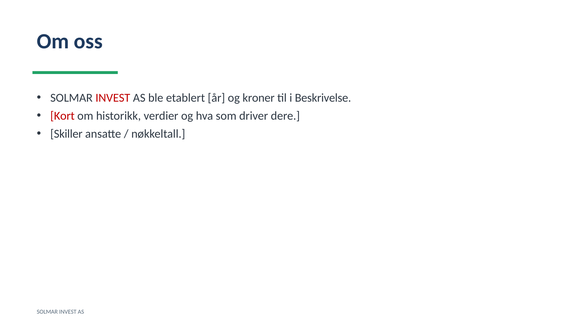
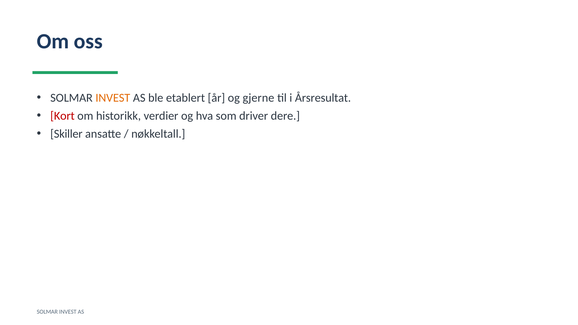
INVEST at (113, 98) colour: red -> orange
kroner: kroner -> gjerne
Beskrivelse: Beskrivelse -> Årsresultat
